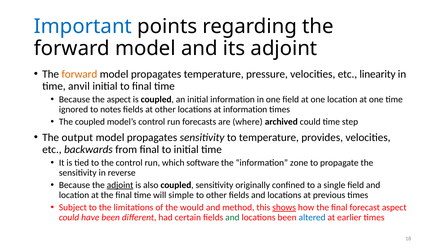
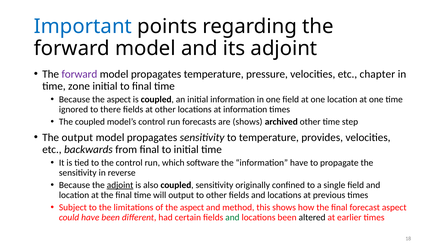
forward at (79, 74) colour: orange -> purple
linearity: linearity -> chapter
anvil: anvil -> zone
notes: notes -> there
are where: where -> shows
archived could: could -> other
information zone: zone -> have
will simple: simple -> output
of the would: would -> aspect
shows at (284, 208) underline: present -> none
altered colour: blue -> black
